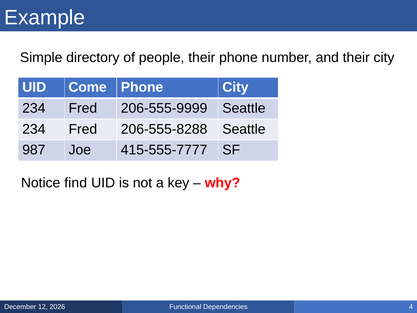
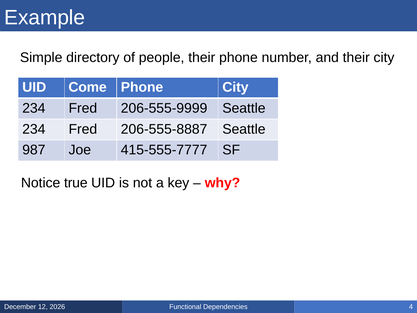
206-555-8288: 206-555-8288 -> 206-555-8887
find: find -> true
